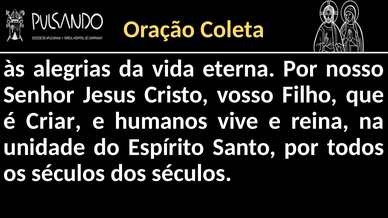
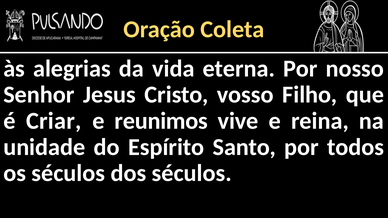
humanos: humanos -> reunimos
